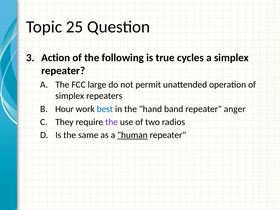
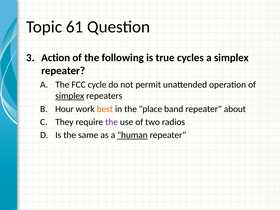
25: 25 -> 61
large: large -> cycle
simplex at (70, 96) underline: none -> present
best colour: blue -> orange
hand: hand -> place
anger: anger -> about
